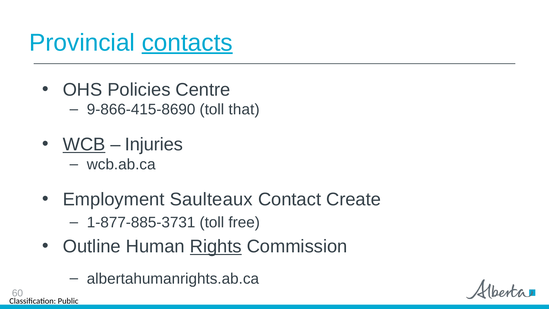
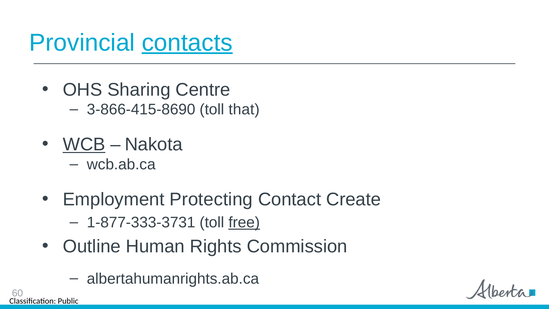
Policies: Policies -> Sharing
9-866-415-8690: 9-866-415-8690 -> 3-866-415-8690
Injuries: Injuries -> Nakota
Saulteaux: Saulteaux -> Protecting
1-877-885-3731: 1-877-885-3731 -> 1-877-333-3731
free underline: none -> present
Rights underline: present -> none
